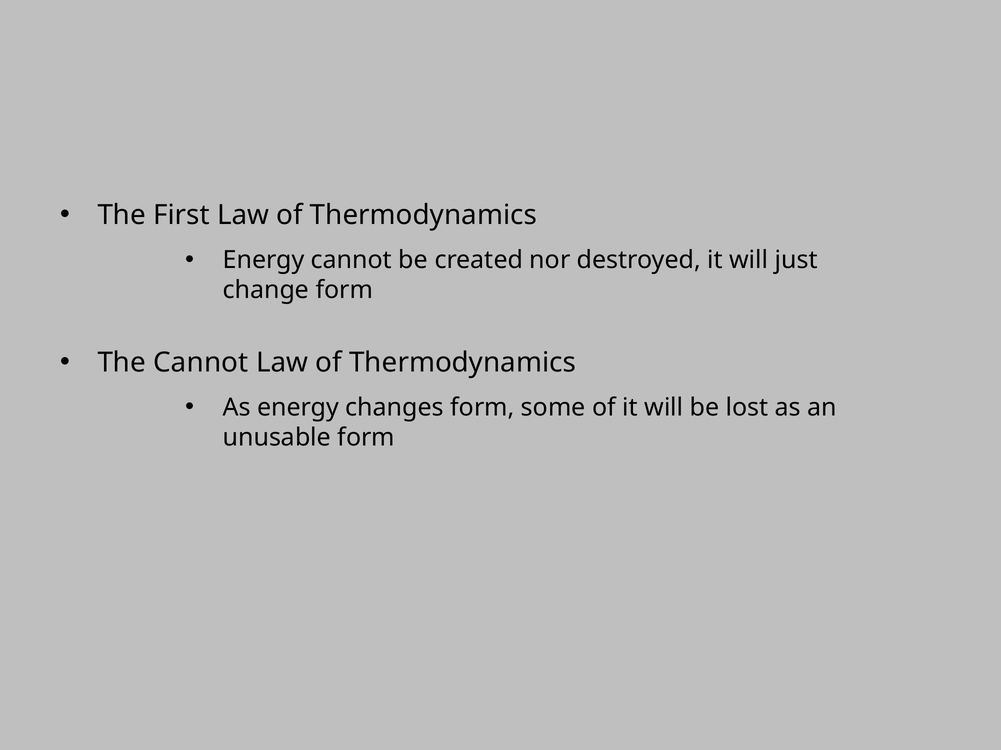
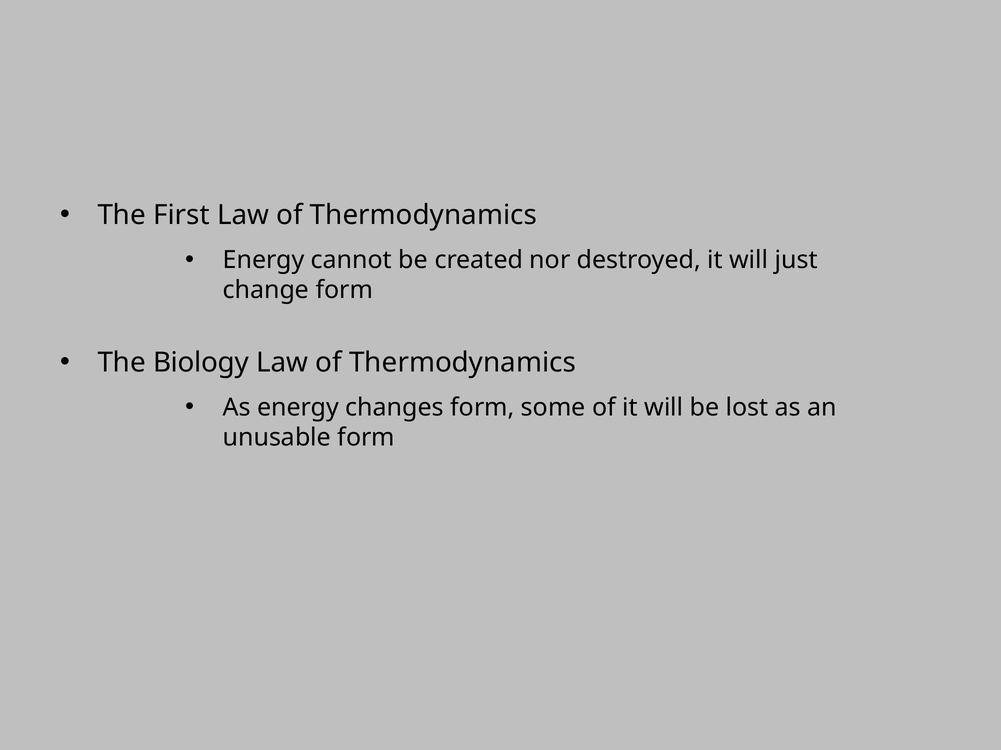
The Cannot: Cannot -> Biology
